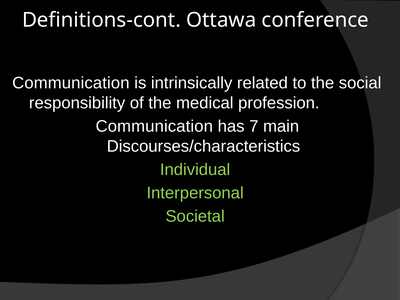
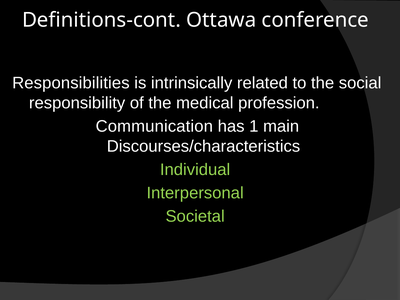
Communication at (71, 83): Communication -> Responsibilities
7: 7 -> 1
